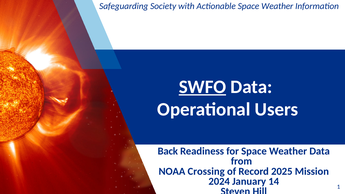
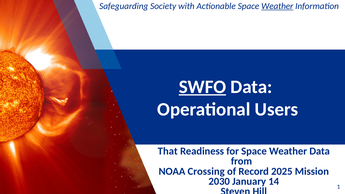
Weather at (277, 6) underline: none -> present
Back: Back -> That
2024: 2024 -> 2030
